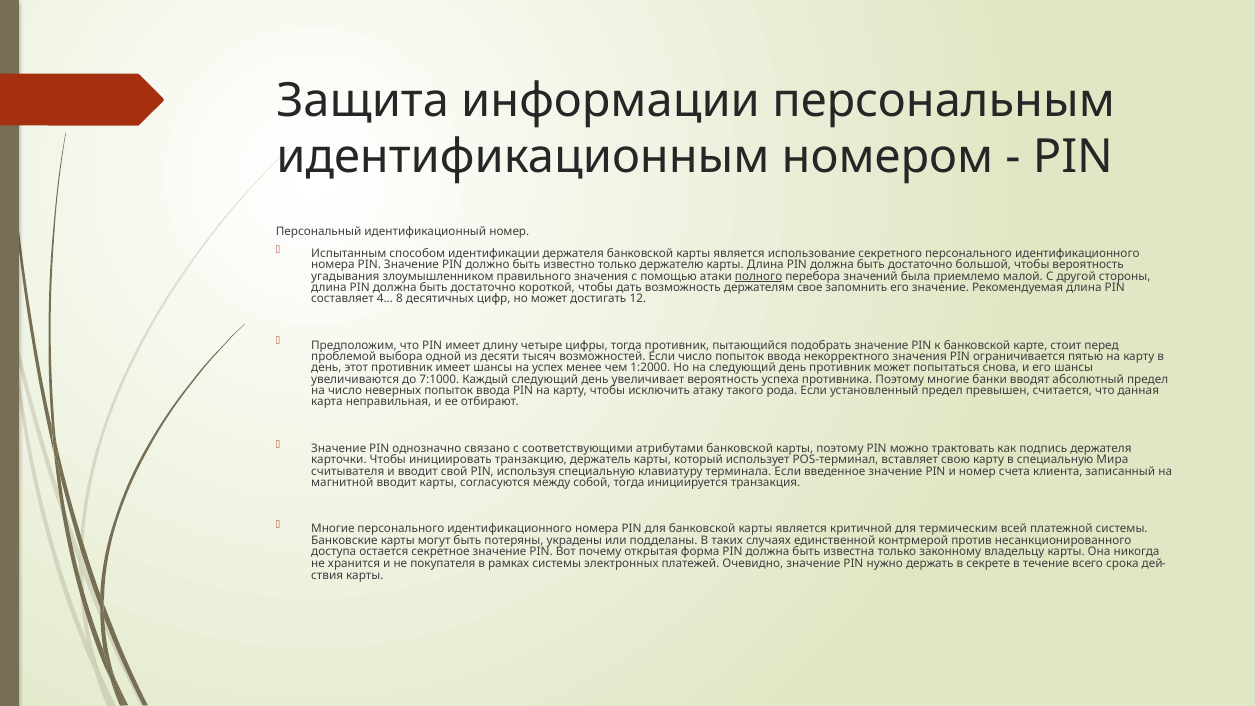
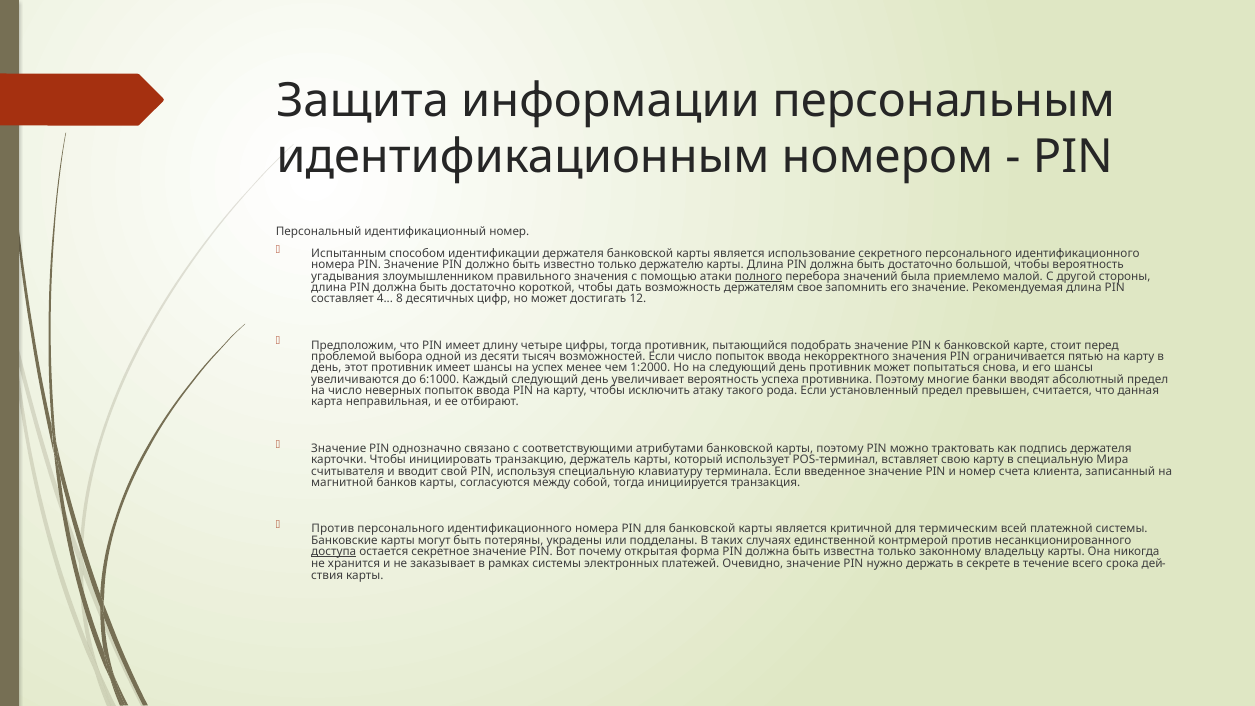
7:1000: 7:1000 -> 6:1000
магнитной вводит: вводит -> банков
Многие at (333, 529): Многие -> Против
доступа underline: none -> present
покупателя: покупателя -> заказывает
